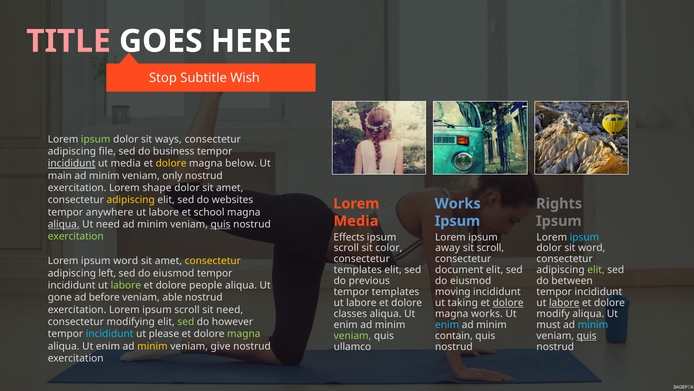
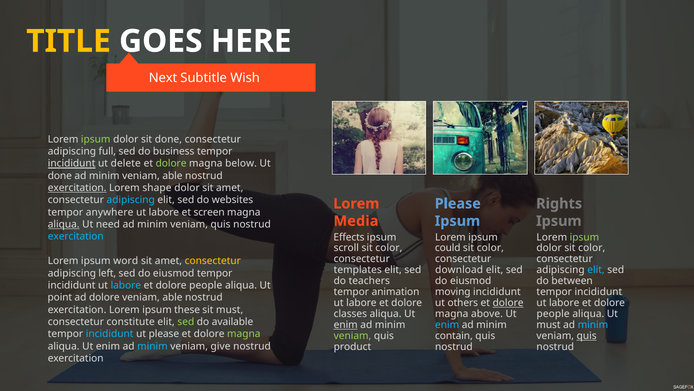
TITLE colour: pink -> yellow
Stop: Stop -> Next
sit ways: ways -> done
file: file -> full
ut media: media -> delete
dolore at (171, 163) colour: yellow -> light green
main at (60, 176): main -> done
minim veniam only: only -> able
exercitation at (77, 188) underline: none -> present
adipiscing at (131, 200) colour: yellow -> light blue
Works at (458, 203): Works -> Please
school: school -> screen
quis at (221, 224) underline: present -> none
exercitation at (76, 236) colour: light green -> light blue
ipsum at (584, 237) colour: light blue -> light green
away: away -> could
scroll at (490, 248): scroll -> color
dolor sit word: word -> color
document: document -> download
elit at (596, 270) colour: light green -> light blue
previous: previous -> teachers
labore at (126, 285) colour: light green -> light blue
tempor templates: templates -> animation
gone: gone -> point
ad before: before -> dolore
taking: taking -> others
labore at (564, 302) underline: present -> none
Lorem ipsum scroll: scroll -> these
sit need: need -> must
magna works: works -> above
modify at (553, 313): modify -> people
modifying: modifying -> constitute
however: however -> available
enim at (346, 324) underline: none -> present
minim at (152, 346) colour: yellow -> light blue
ullamco: ullamco -> product
